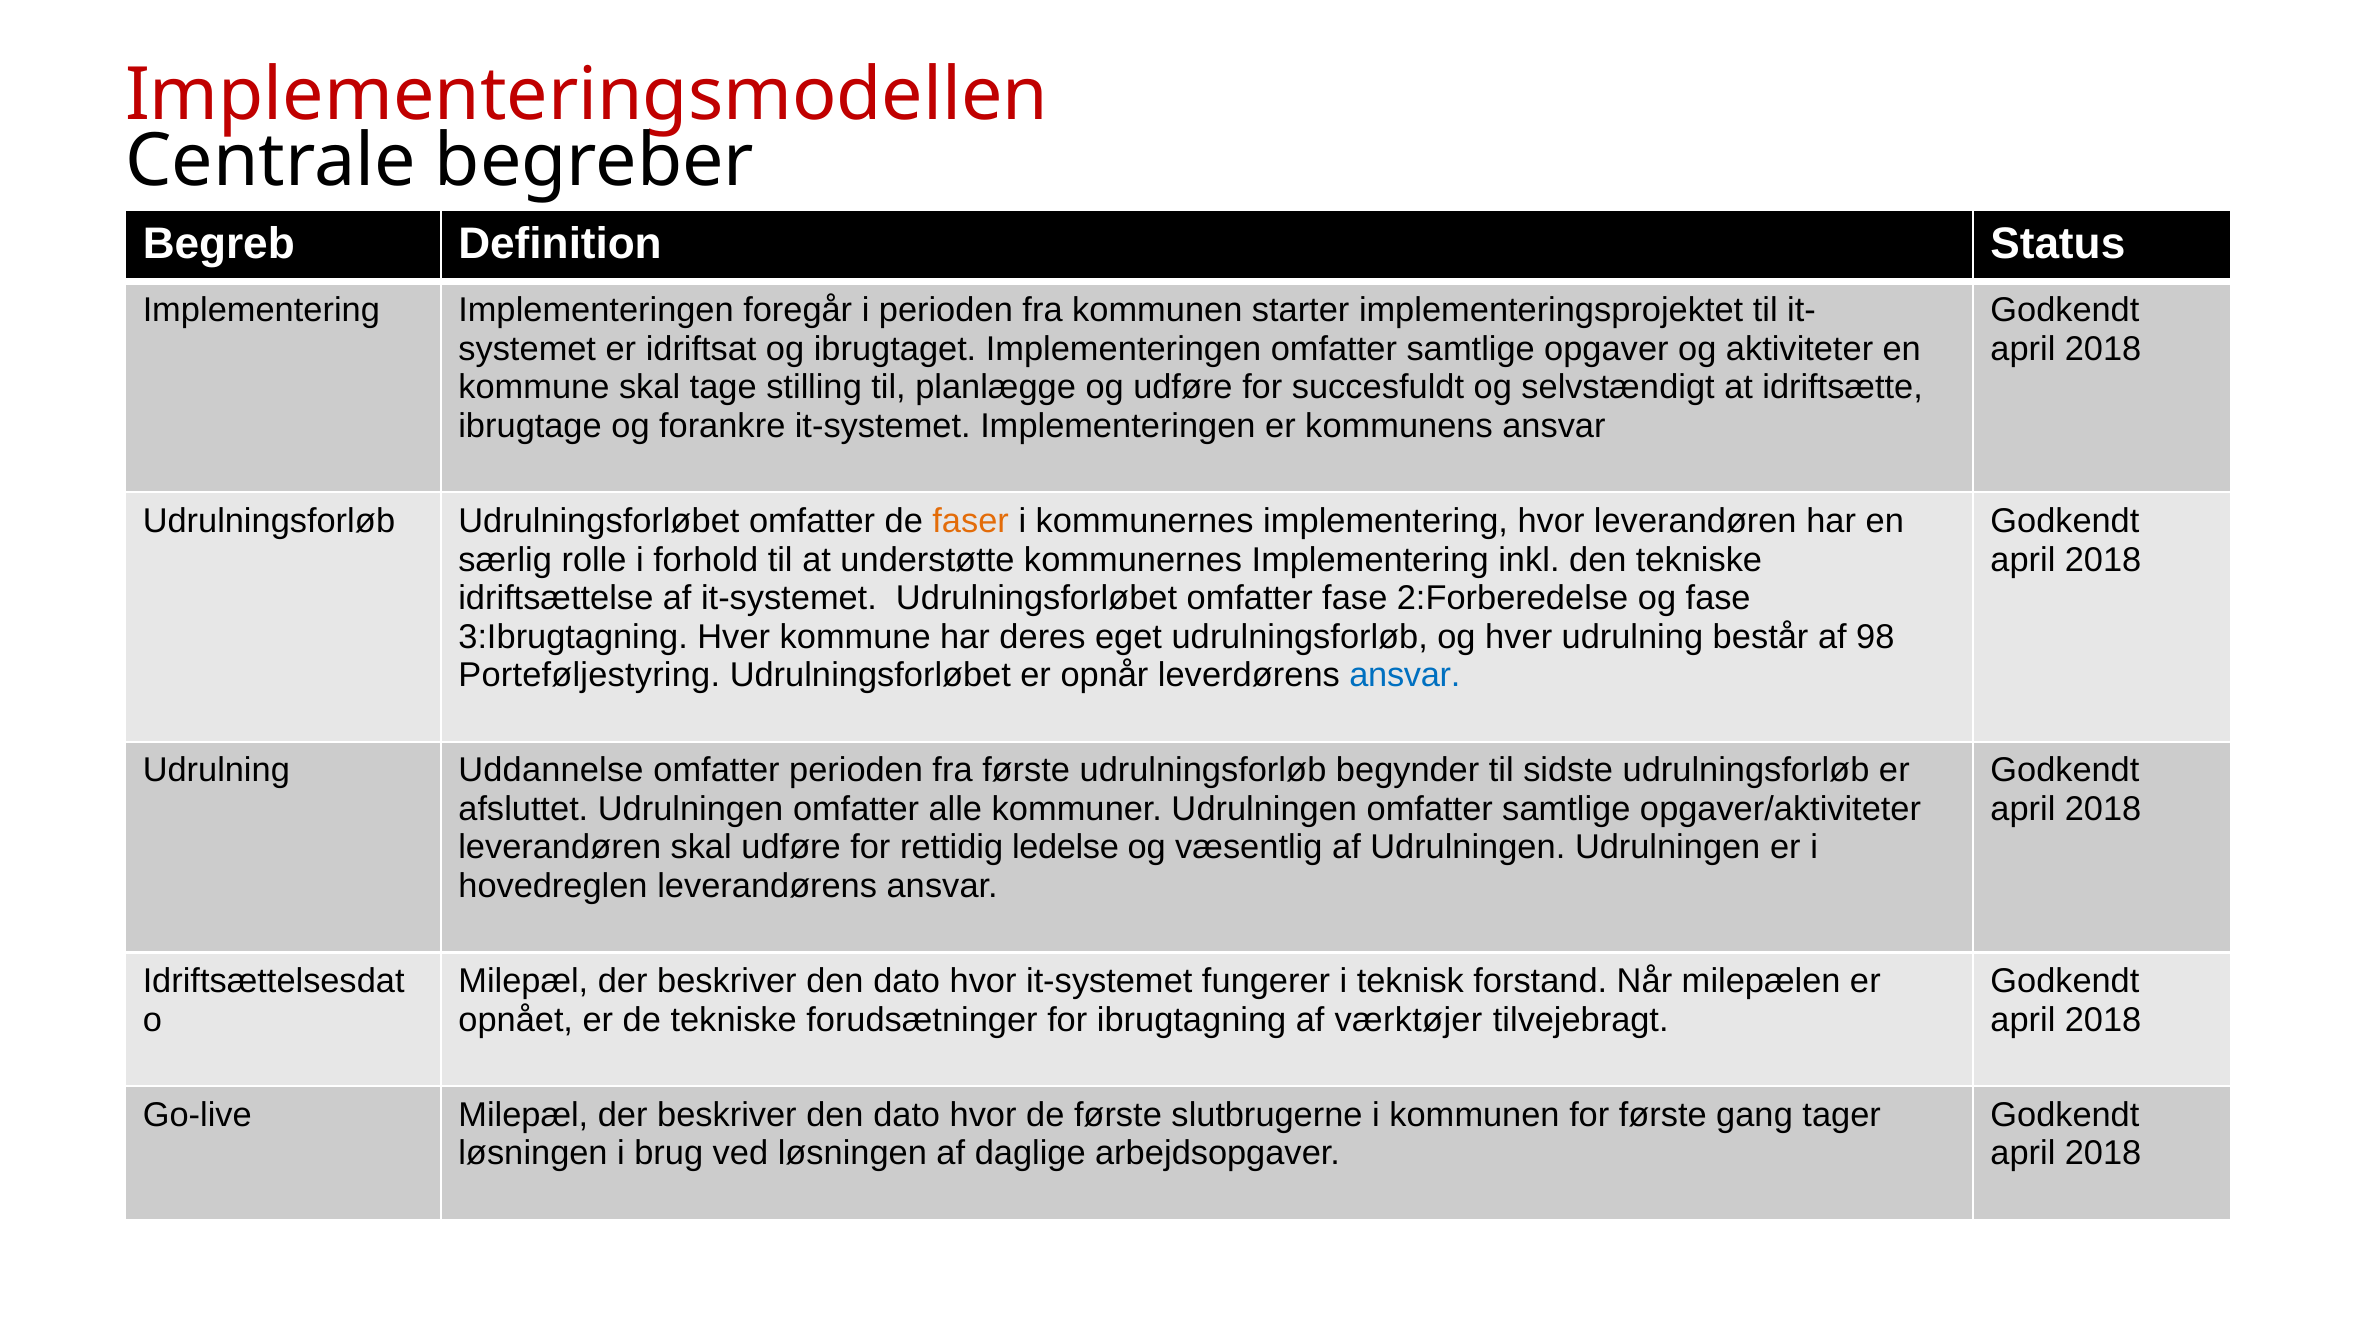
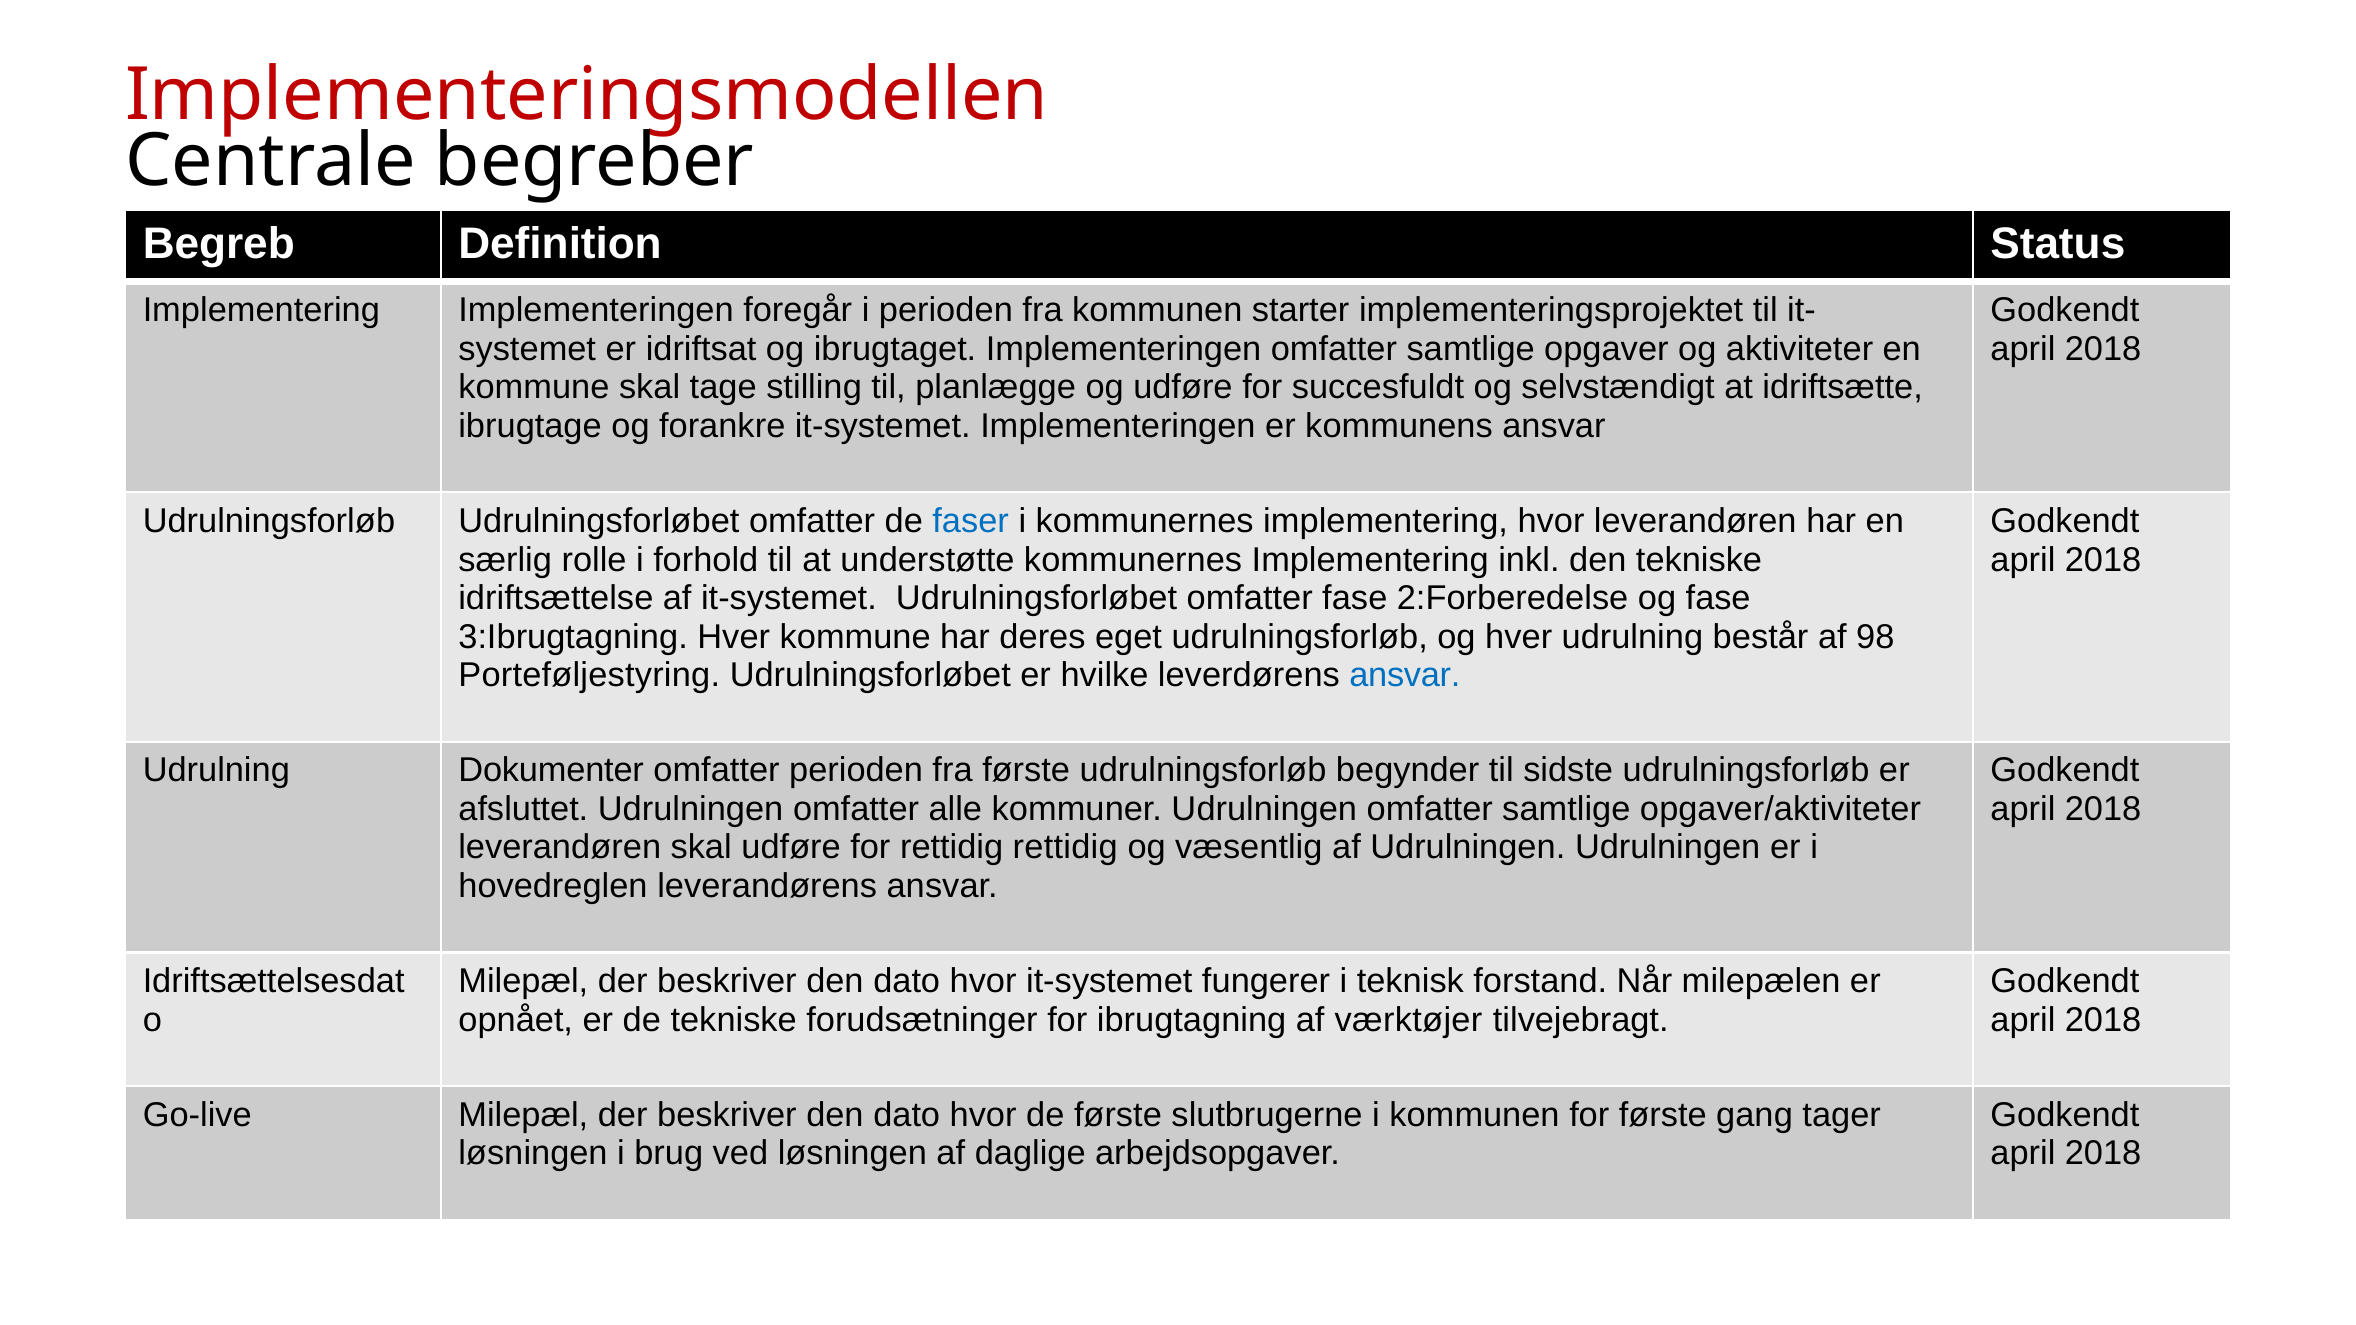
faser colour: orange -> blue
opnår: opnår -> hvilke
Uddannelse: Uddannelse -> Dokumenter
rettidig ledelse: ledelse -> rettidig
